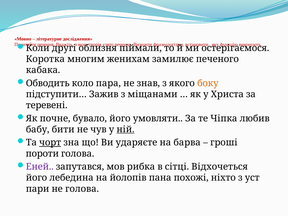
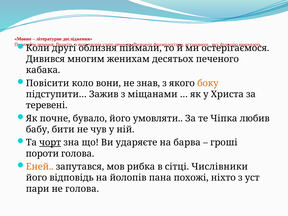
Коротка: Коротка -> Дивився
замилює: замилює -> десятьох
Обводить: Обводить -> Повісити
пара: пара -> вони
ній underline: present -> none
Еней colour: purple -> orange
Відхочеться: Відхочеться -> Числівники
лебедина: лебедина -> відповідь
